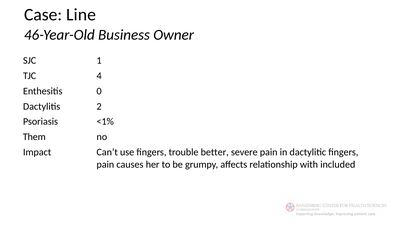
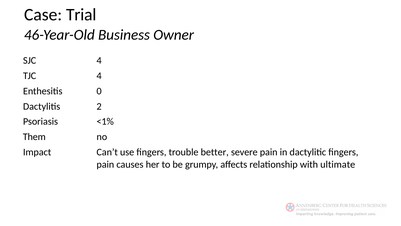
Line: Line -> Trial
SJC 1: 1 -> 4
included: included -> ultimate
